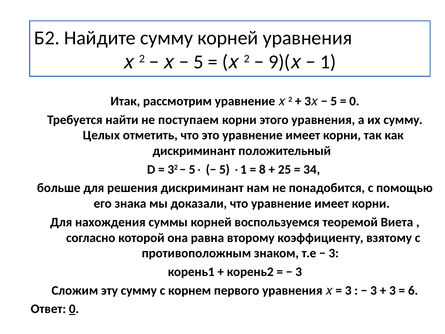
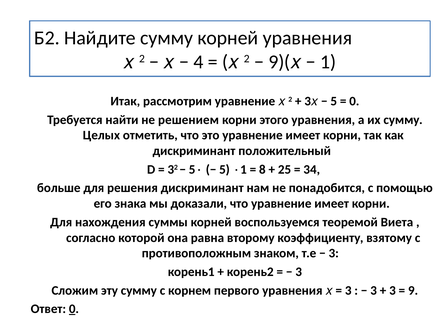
5 at (198, 62): 5 -> 4
поступаем: поступаем -> решением
6: 6 -> 9
